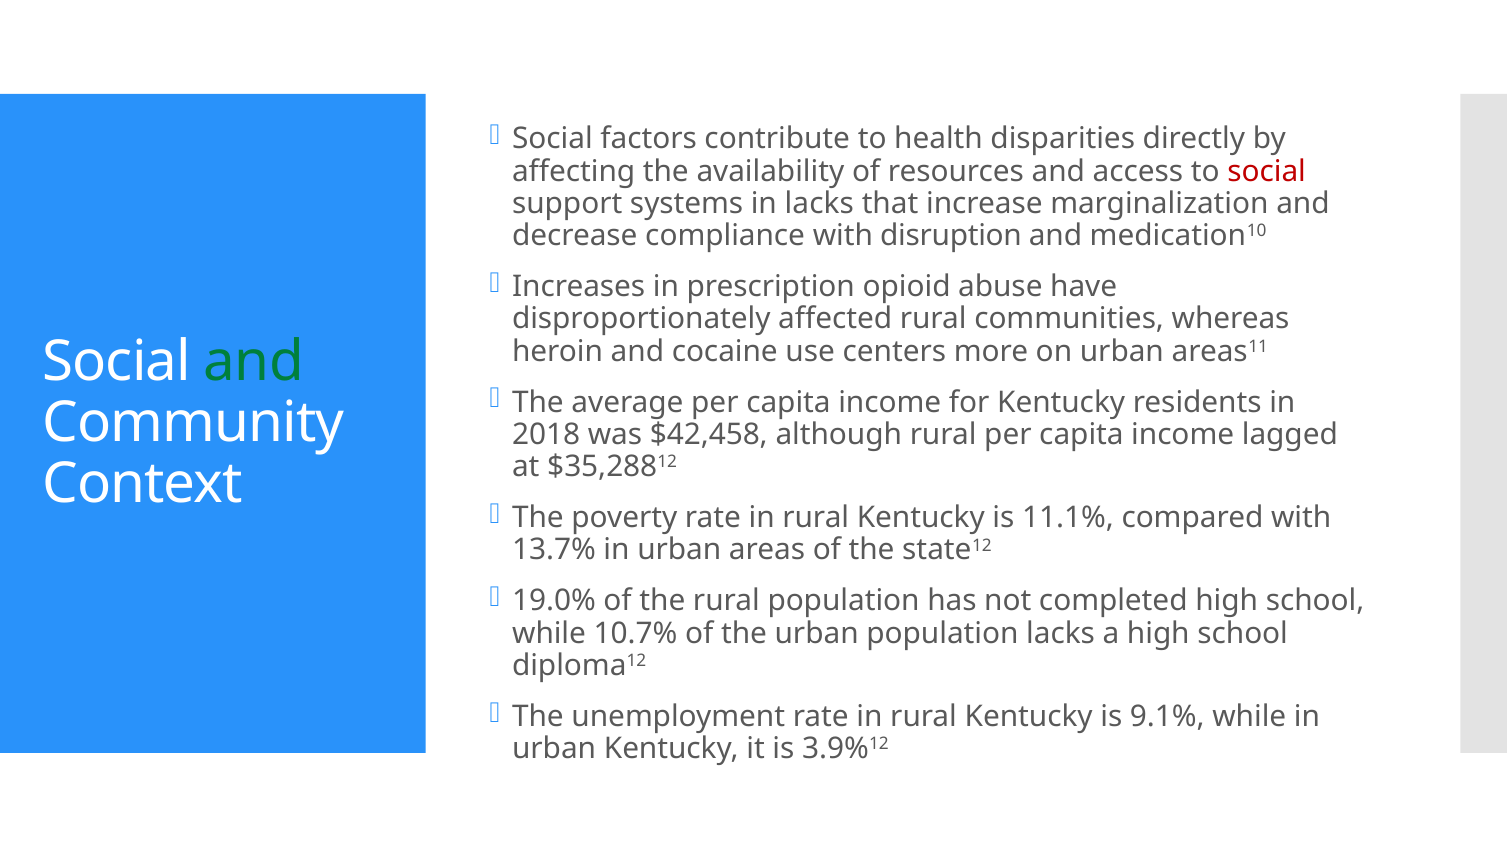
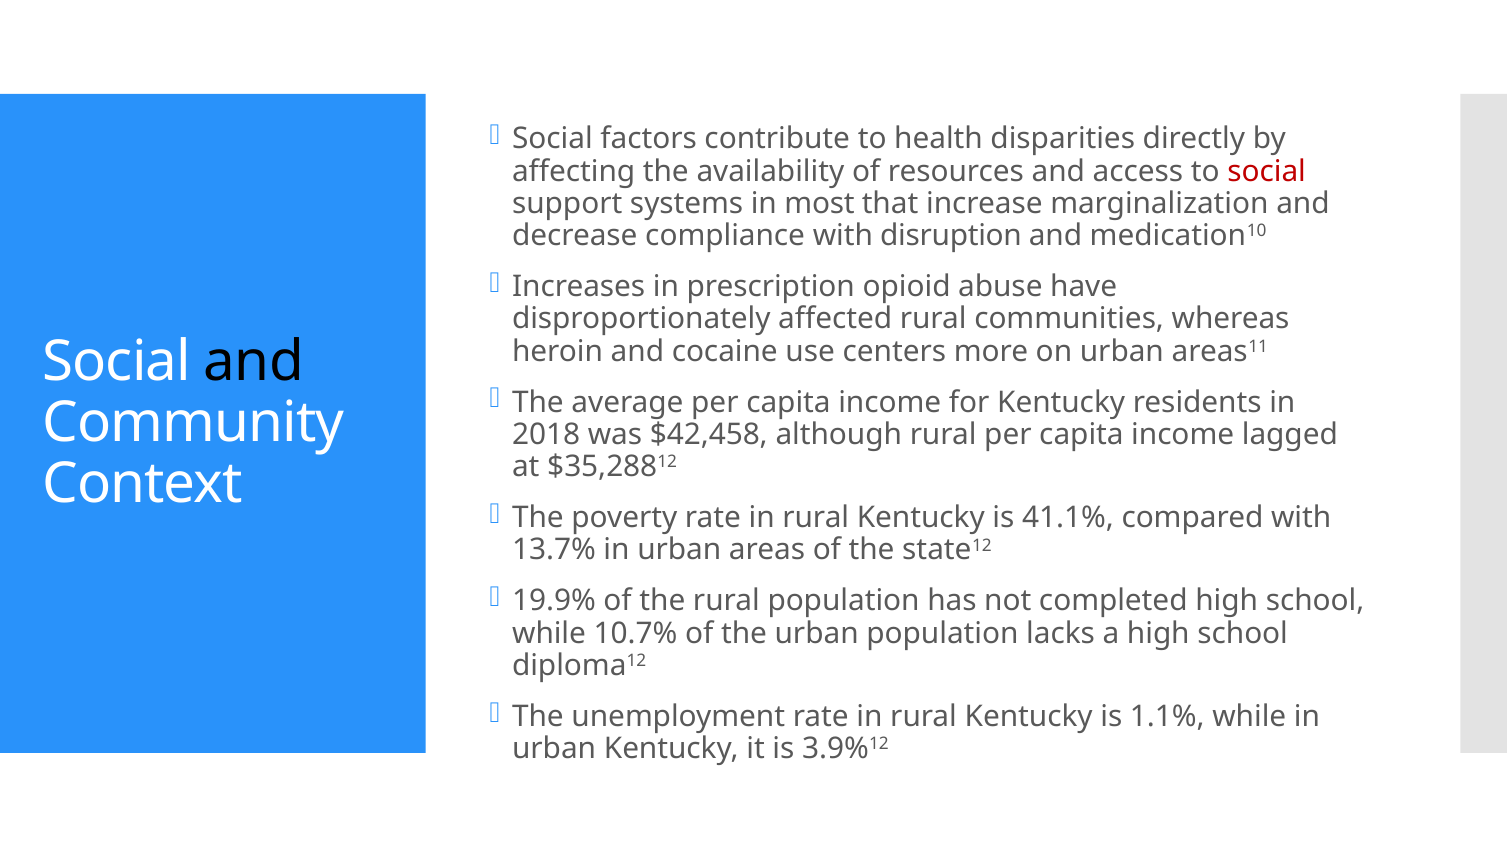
in lacks: lacks -> most
and at (254, 362) colour: green -> black
11.1%: 11.1% -> 41.1%
19.0%: 19.0% -> 19.9%
9.1%: 9.1% -> 1.1%
